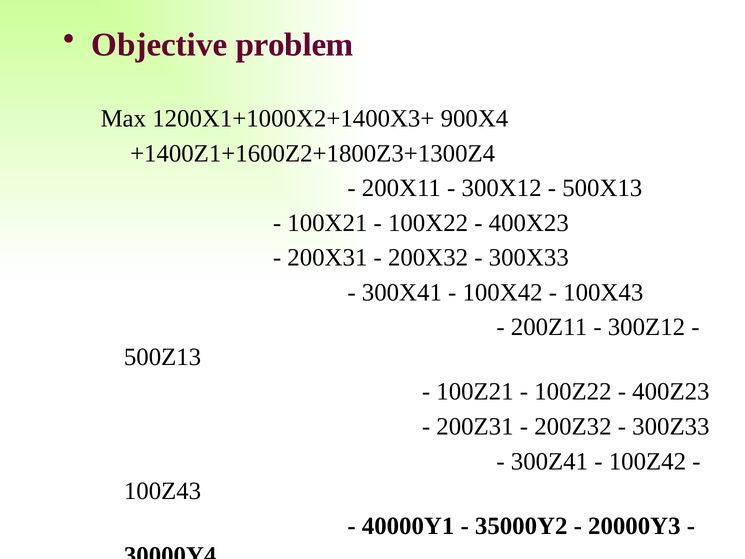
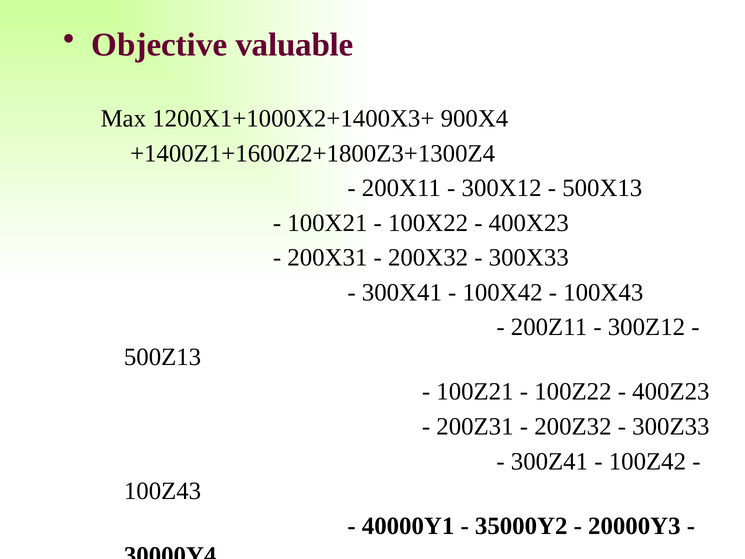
problem: problem -> valuable
